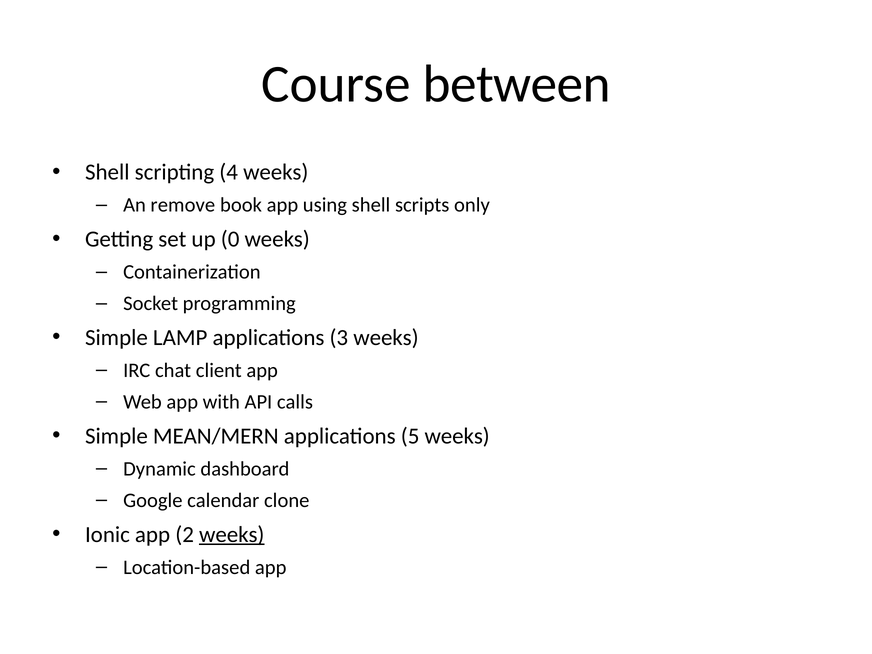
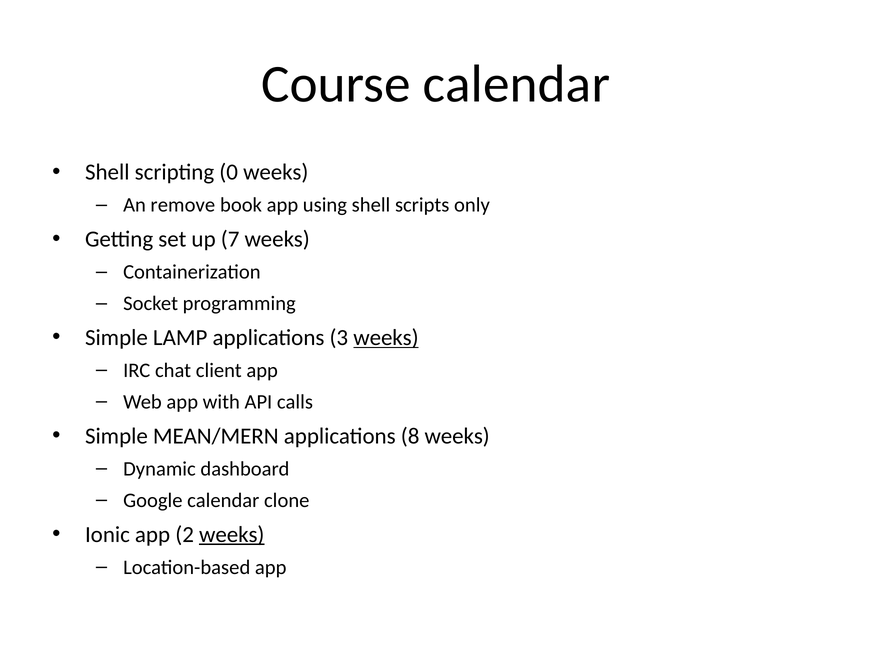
Course between: between -> calendar
4: 4 -> 0
0: 0 -> 7
weeks at (386, 338) underline: none -> present
5: 5 -> 8
